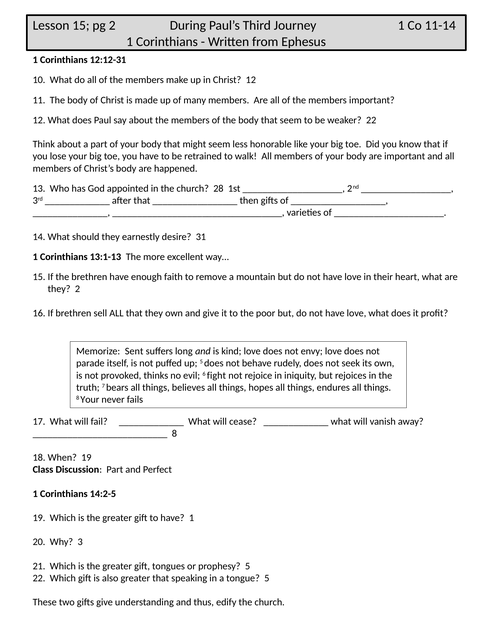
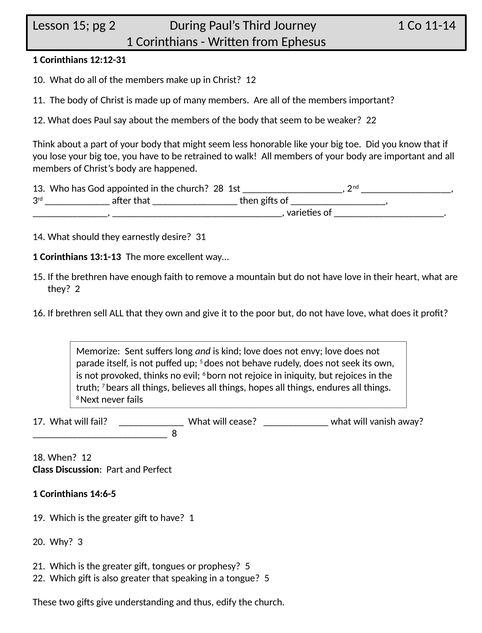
fight: fight -> born
8 Your: Your -> Next
19 at (86, 457): 19 -> 12
14:2-5: 14:2-5 -> 14:6-5
